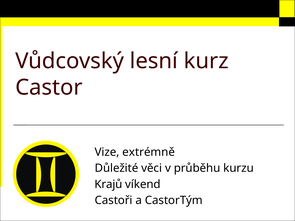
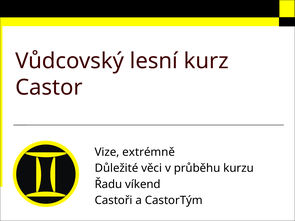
Krajů: Krajů -> Řadu
